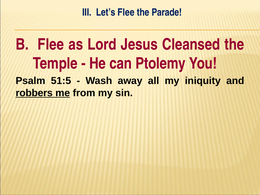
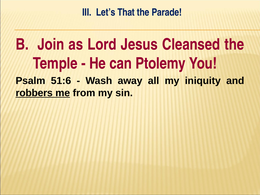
Let’s Flee: Flee -> That
B Flee: Flee -> Join
51:5: 51:5 -> 51:6
